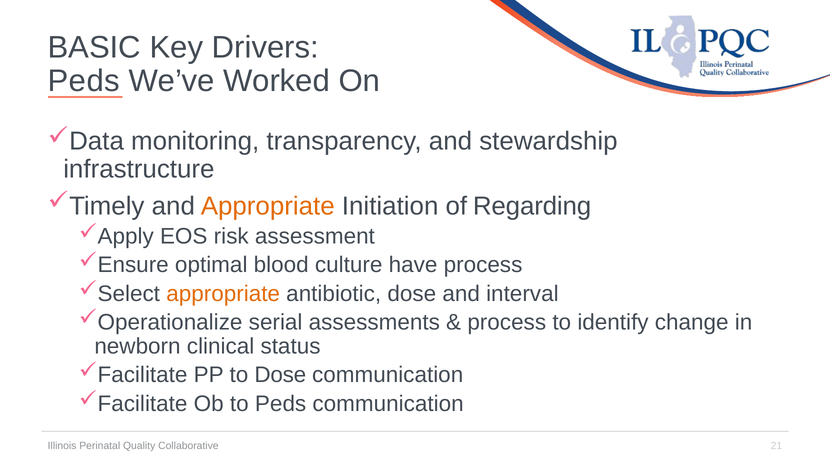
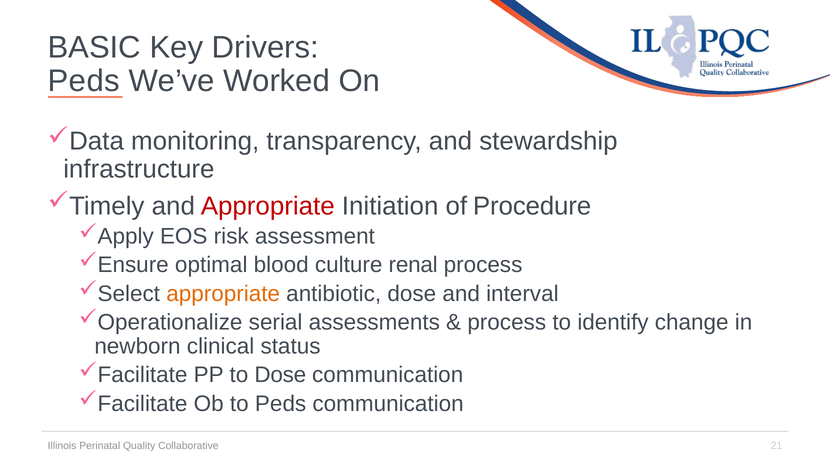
Appropriate at (268, 206) colour: orange -> red
Regarding: Regarding -> Procedure
have: have -> renal
